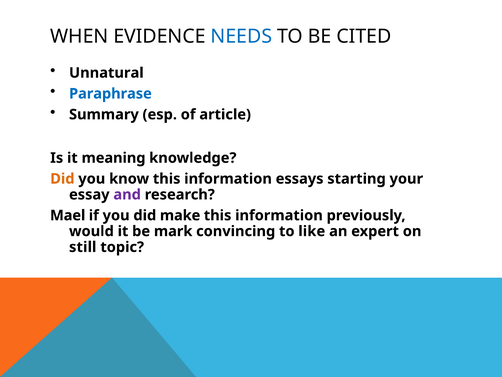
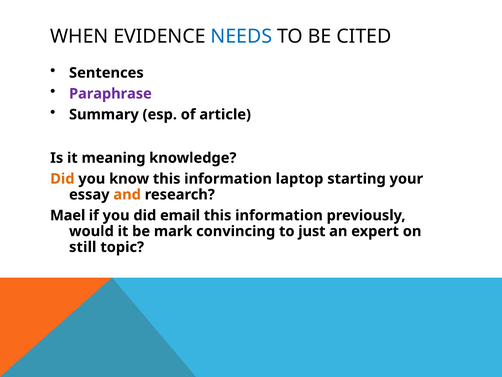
Unnatural: Unnatural -> Sentences
Paraphrase colour: blue -> purple
essays: essays -> laptop
and colour: purple -> orange
make: make -> email
like: like -> just
